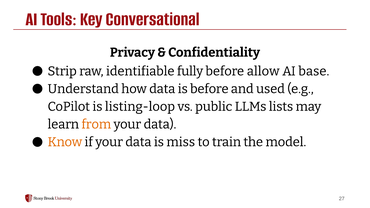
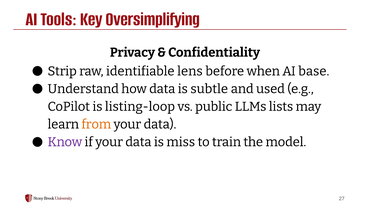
Conversational: Conversational -> Oversimplifying
fully: fully -> lens
allow: allow -> when
is before: before -> subtle
Know colour: orange -> purple
